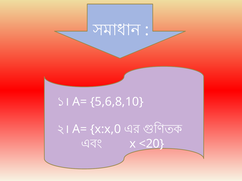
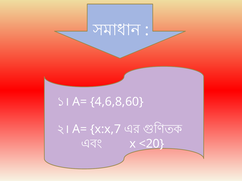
5,6,8,10: 5,6,8,10 -> 4,6,8,60
x:x,0: x:x,0 -> x:x,7
